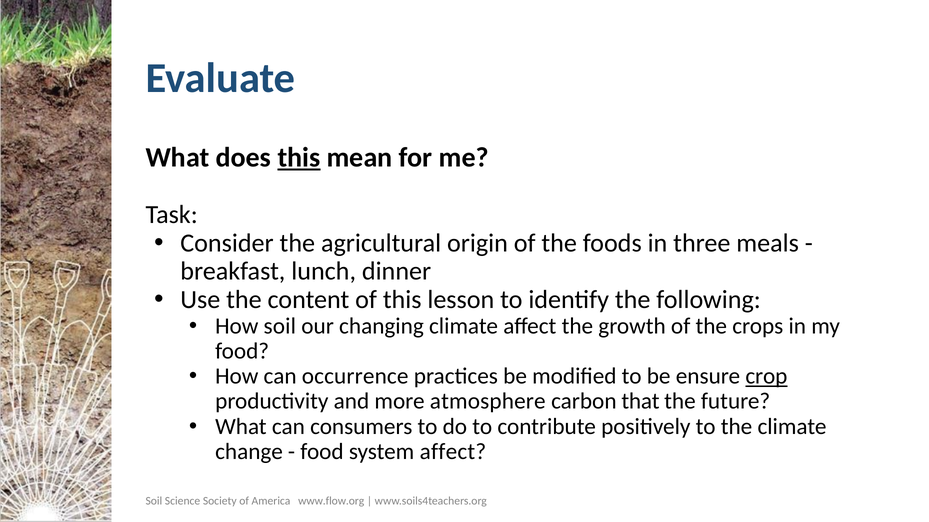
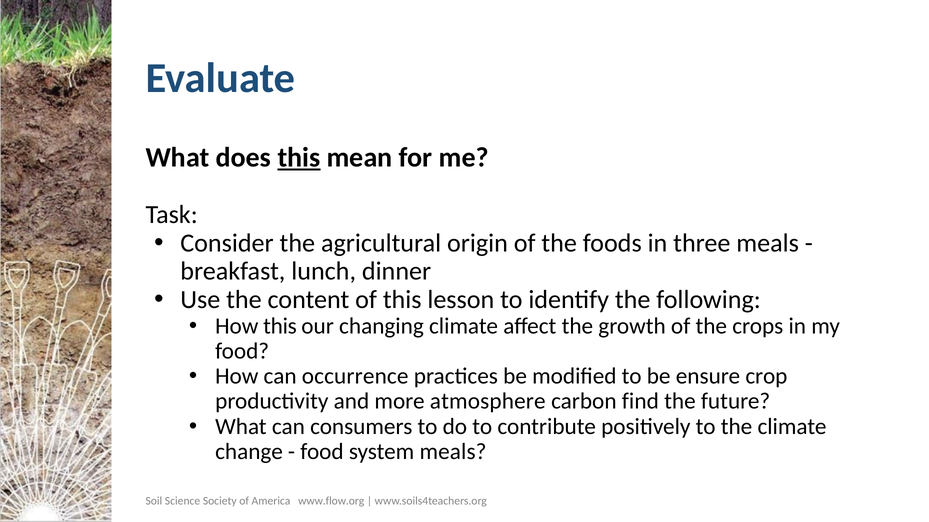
How soil: soil -> this
crop underline: present -> none
that: that -> find
system affect: affect -> meals
